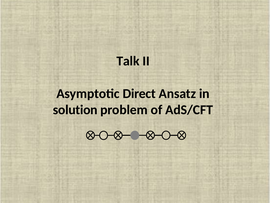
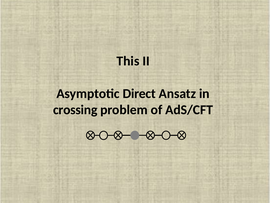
Talk: Talk -> This
solution: solution -> crossing
